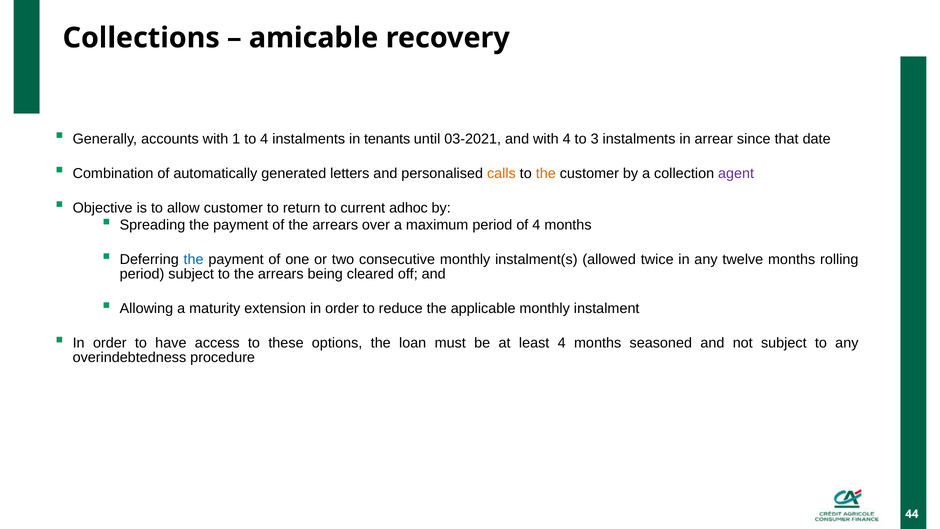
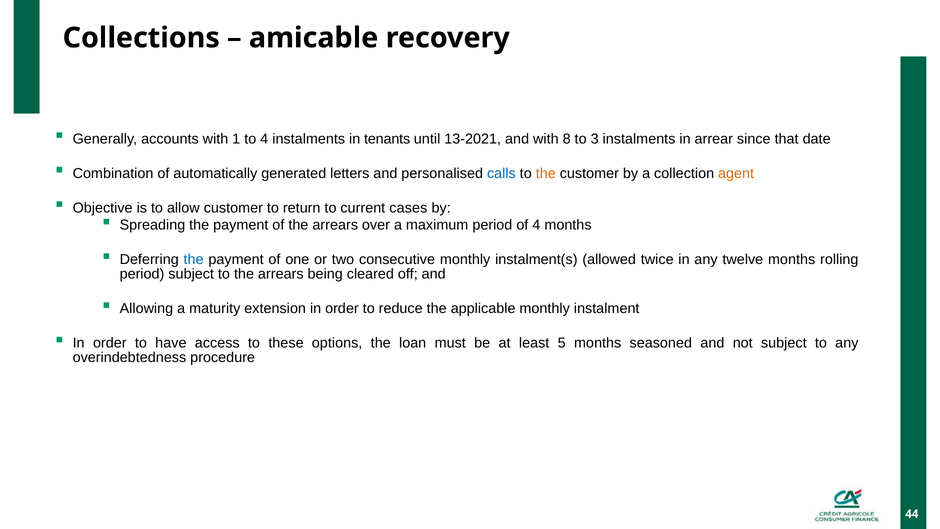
03-2021: 03-2021 -> 13-2021
with 4: 4 -> 8
calls colour: orange -> blue
agent colour: purple -> orange
adhoc: adhoc -> cases
least 4: 4 -> 5
